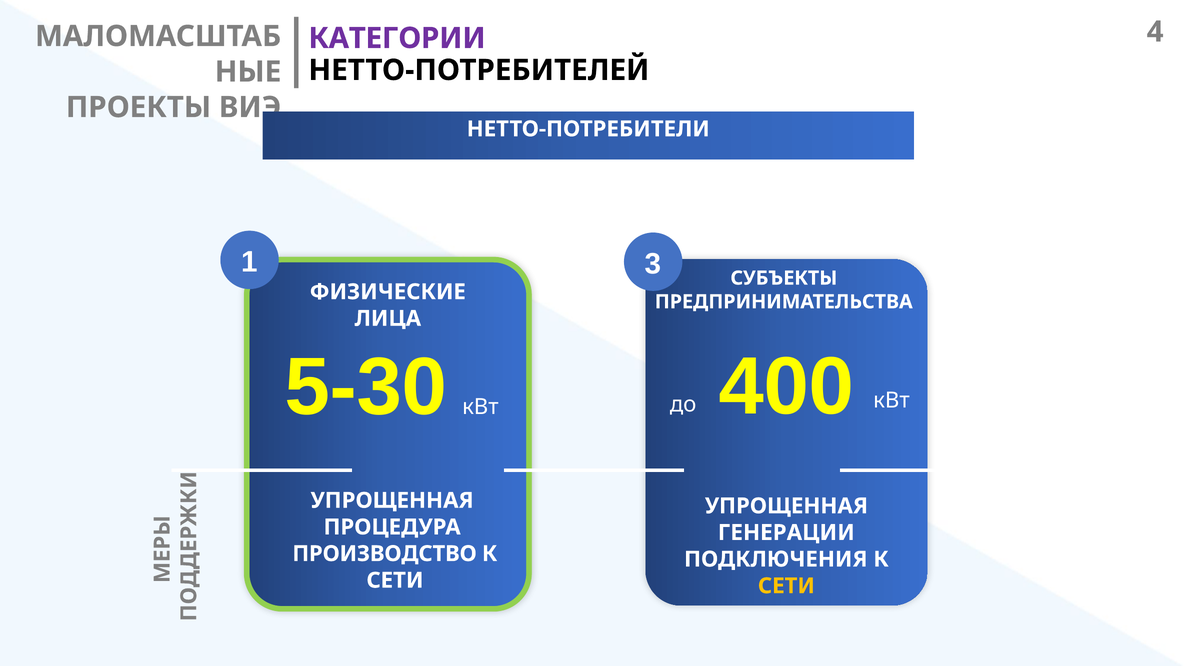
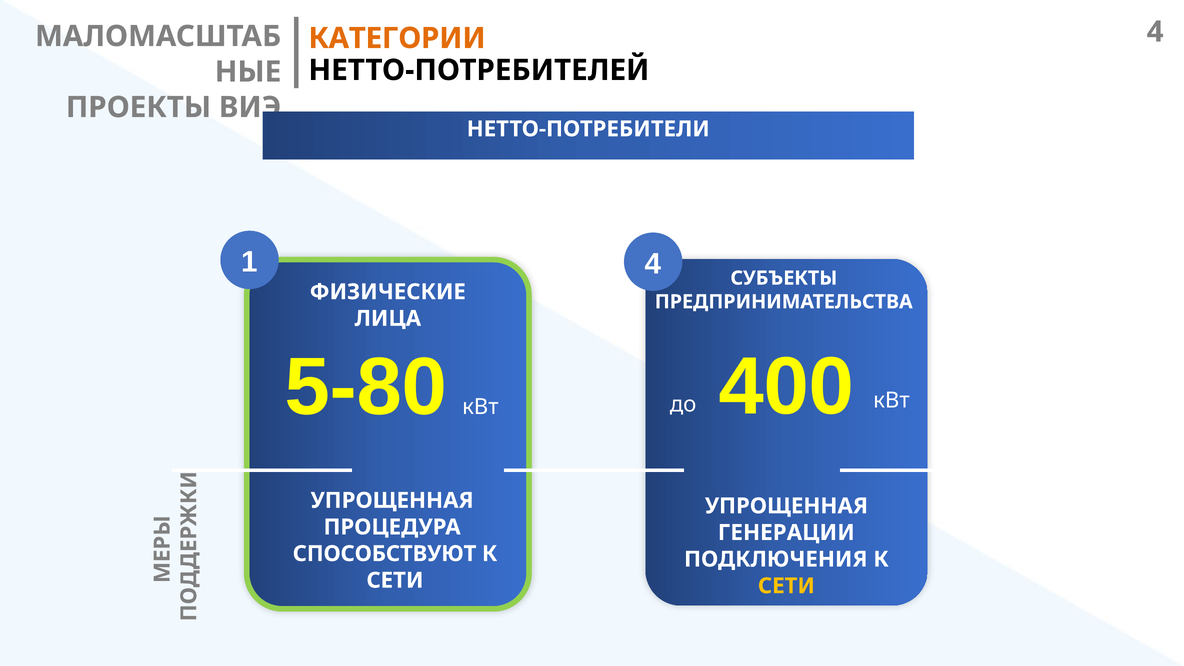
КАТЕГОРИИ colour: purple -> orange
1 3: 3 -> 4
5-30: 5-30 -> 5-80
ПРОИЗВОДСТВО: ПРОИЗВОДСТВО -> СПОСОБСТВУЮТ
